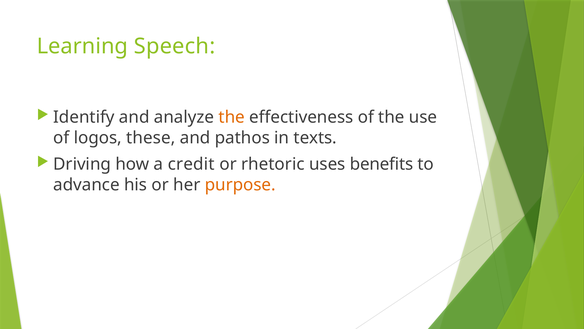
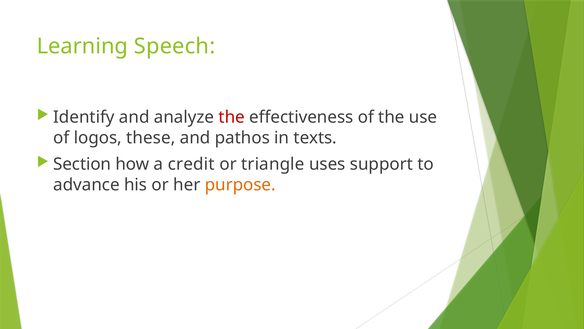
the at (232, 117) colour: orange -> red
Driving: Driving -> Section
rhetoric: rhetoric -> triangle
benefits: benefits -> support
